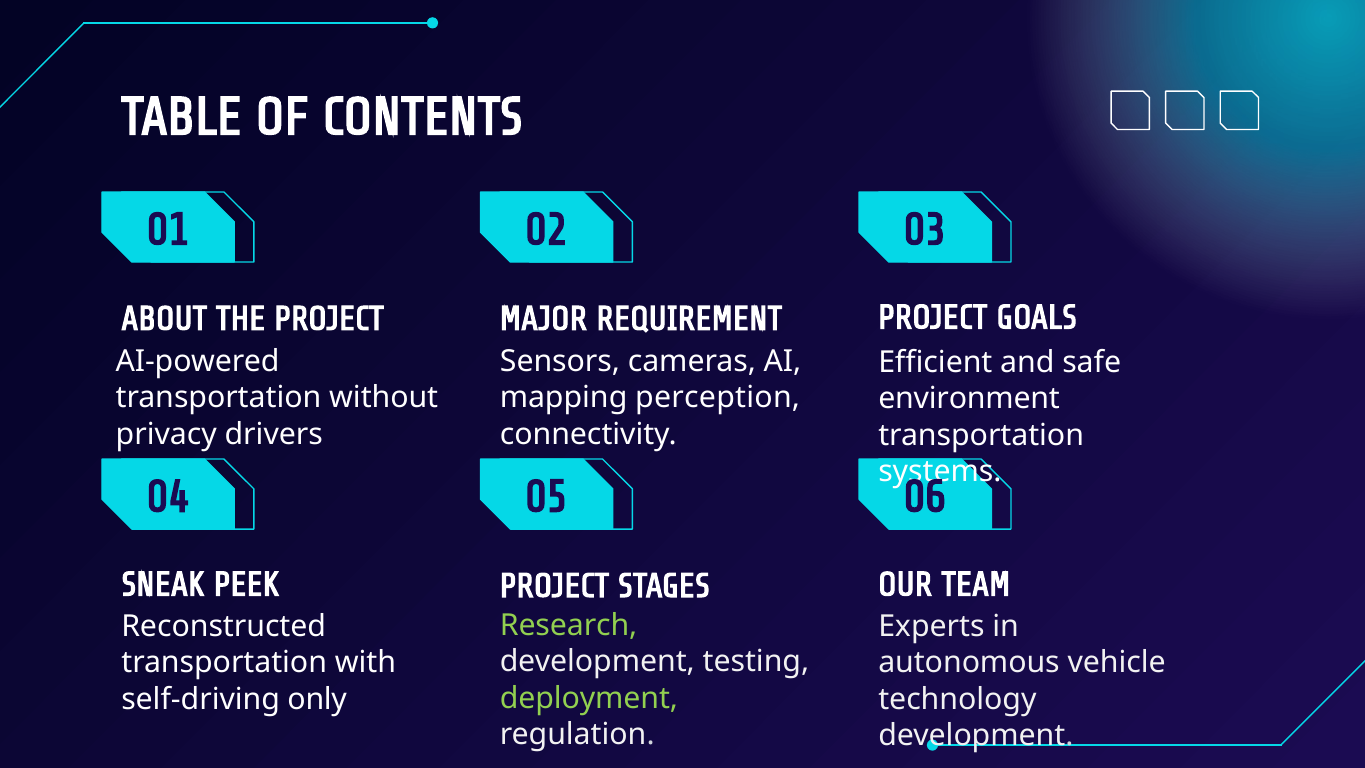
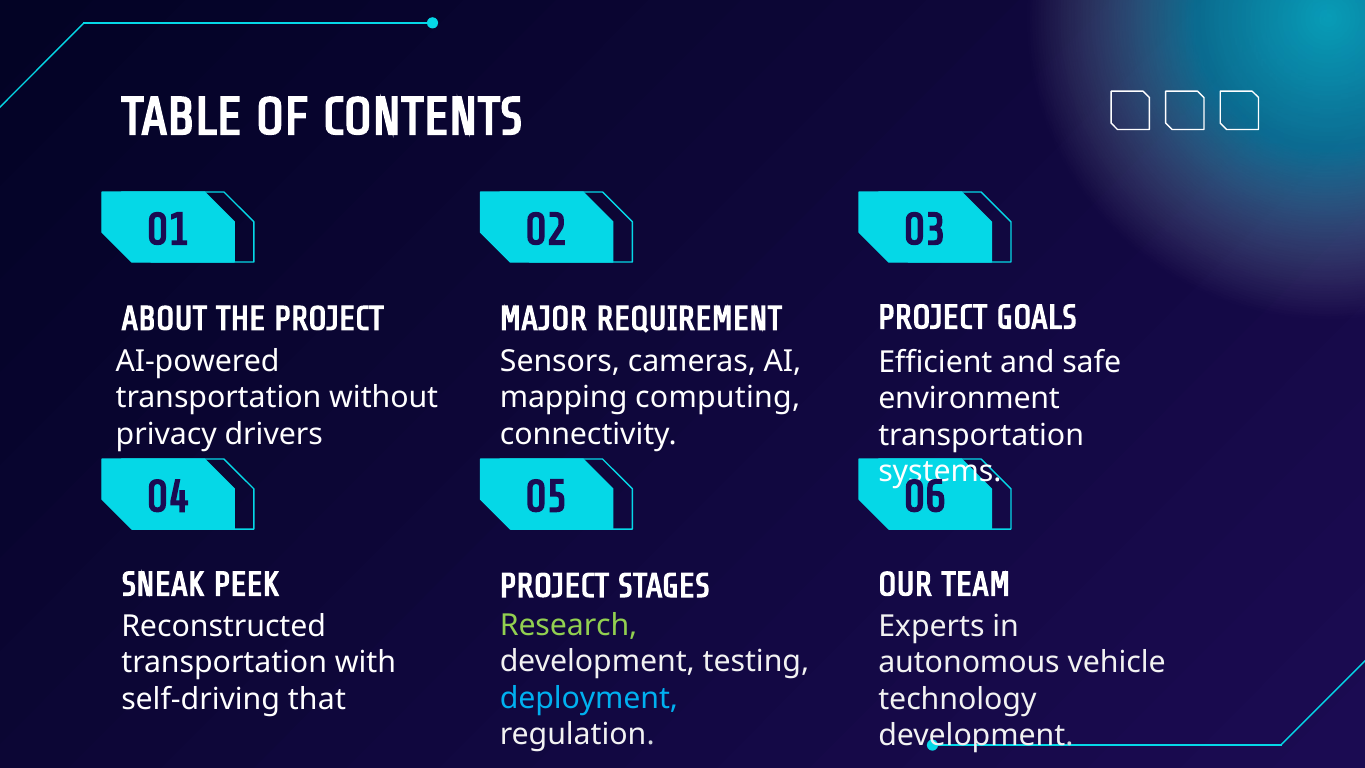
perception: perception -> computing
deployment colour: light green -> light blue
only: only -> that
